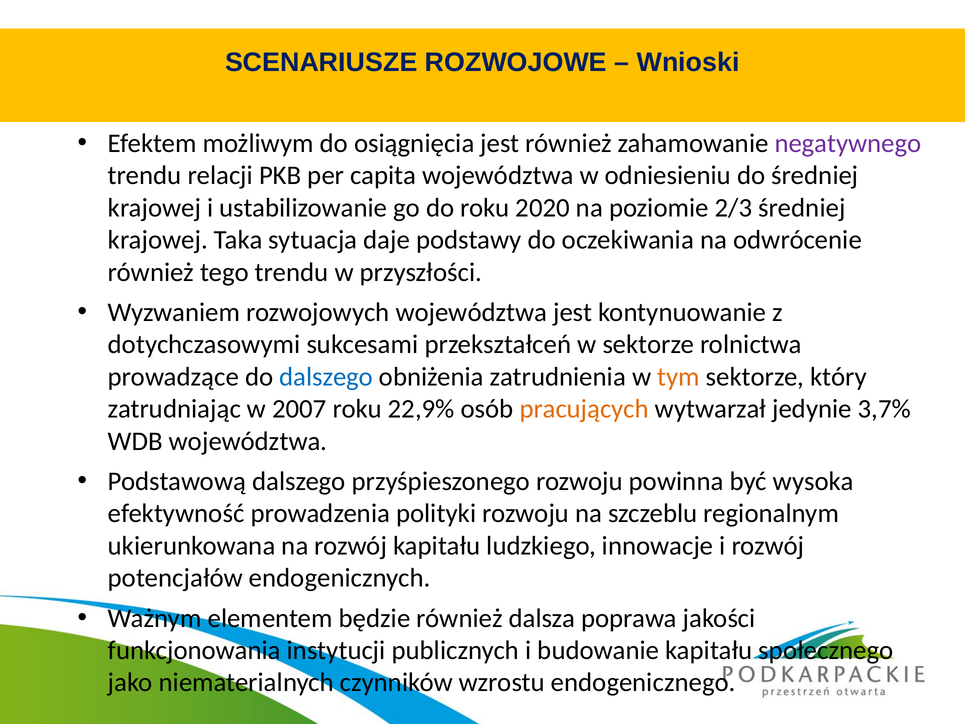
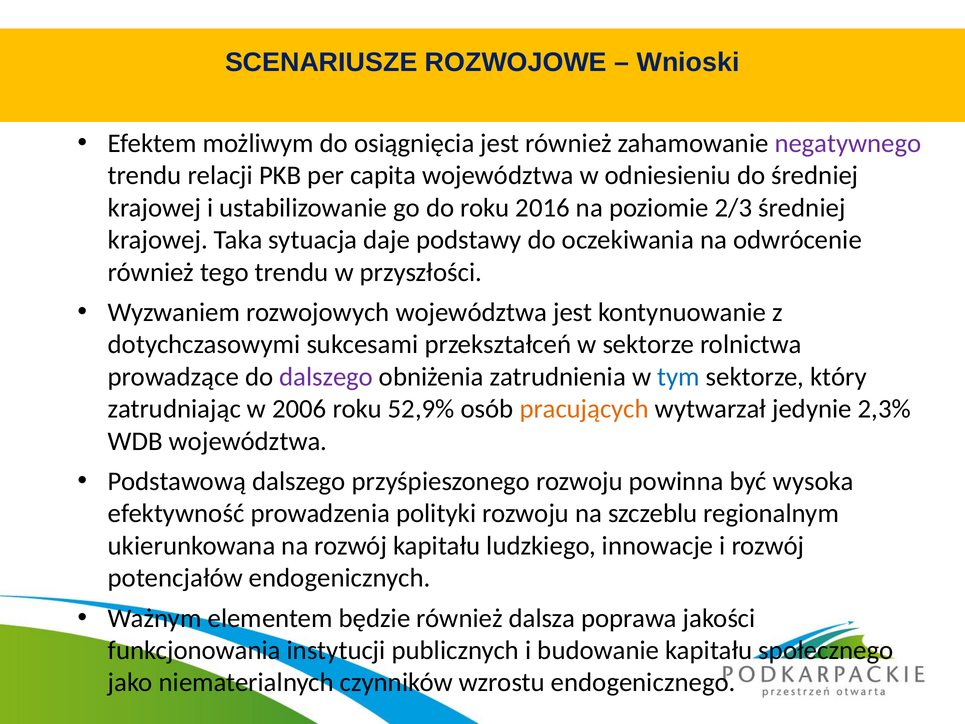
2020: 2020 -> 2016
dalszego at (326, 377) colour: blue -> purple
tym colour: orange -> blue
2007: 2007 -> 2006
22,9%: 22,9% -> 52,9%
3,7%: 3,7% -> 2,3%
